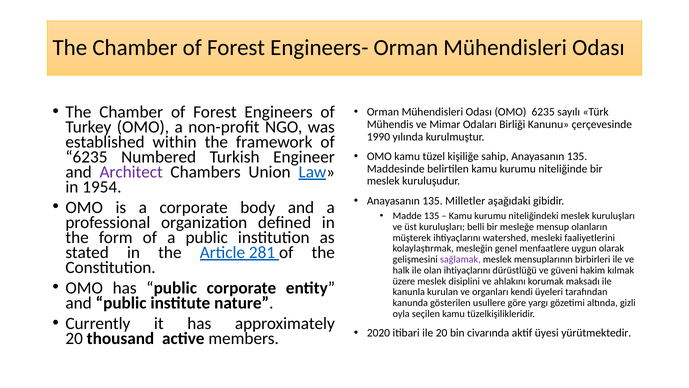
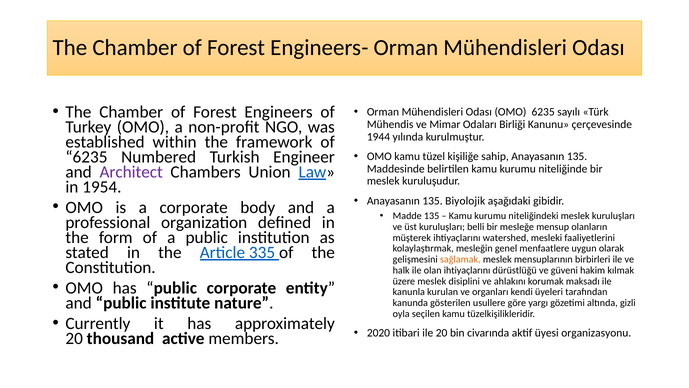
1990: 1990 -> 1944
Milletler: Milletler -> Biyolojik
281: 281 -> 335
sağlamak colour: purple -> orange
yürütmektedir: yürütmektedir -> organizasyonu
